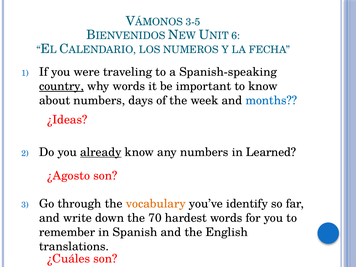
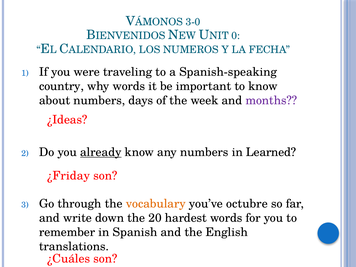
3-5: 3-5 -> 3-0
6: 6 -> 0
country underline: present -> none
months colour: blue -> purple
¿Agosto: ¿Agosto -> ¿Friday
identify: identify -> octubre
70: 70 -> 20
